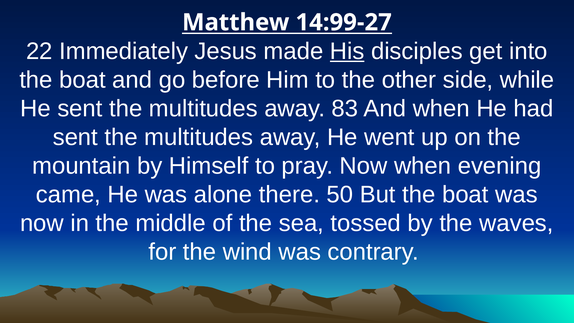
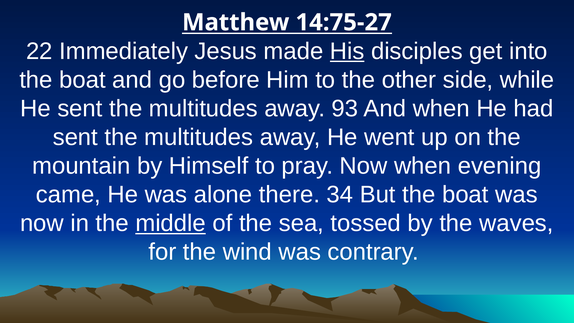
14:99-27: 14:99-27 -> 14:75-27
83: 83 -> 93
50: 50 -> 34
middle underline: none -> present
